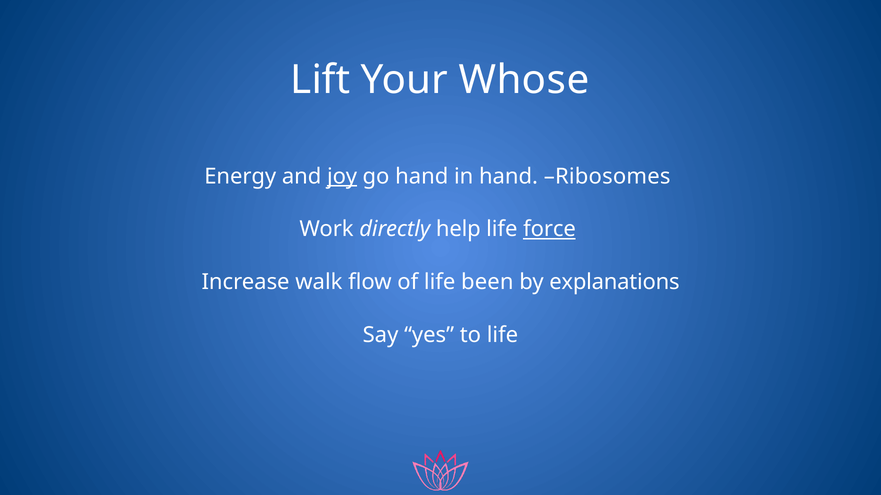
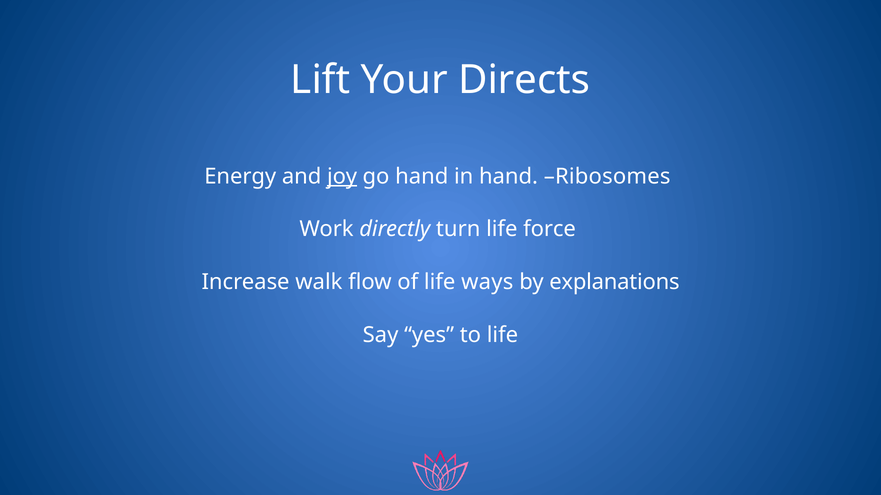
Whose: Whose -> Directs
help: help -> turn
force underline: present -> none
been: been -> ways
